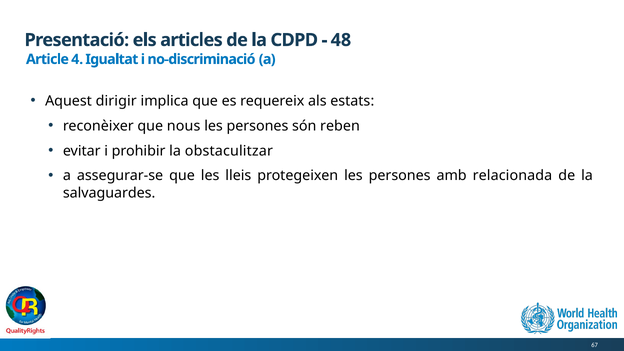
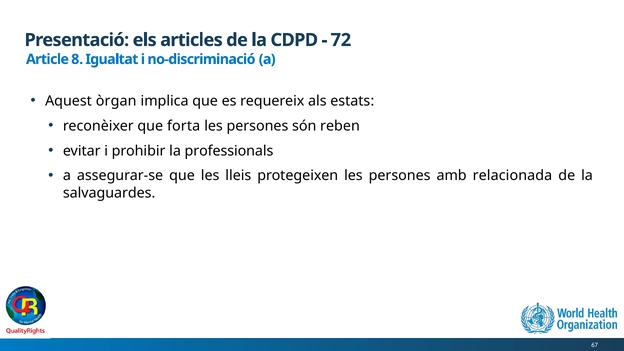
48: 48 -> 72
4: 4 -> 8
dirigir: dirigir -> òrgan
nous: nous -> forta
obstaculitzar: obstaculitzar -> professionals
